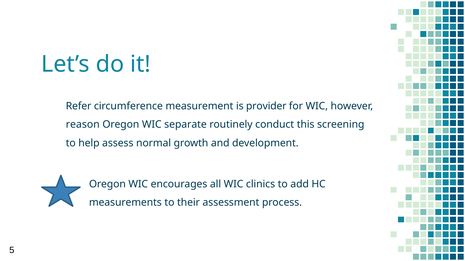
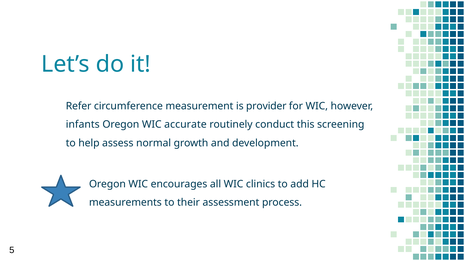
reason: reason -> infants
separate: separate -> accurate
